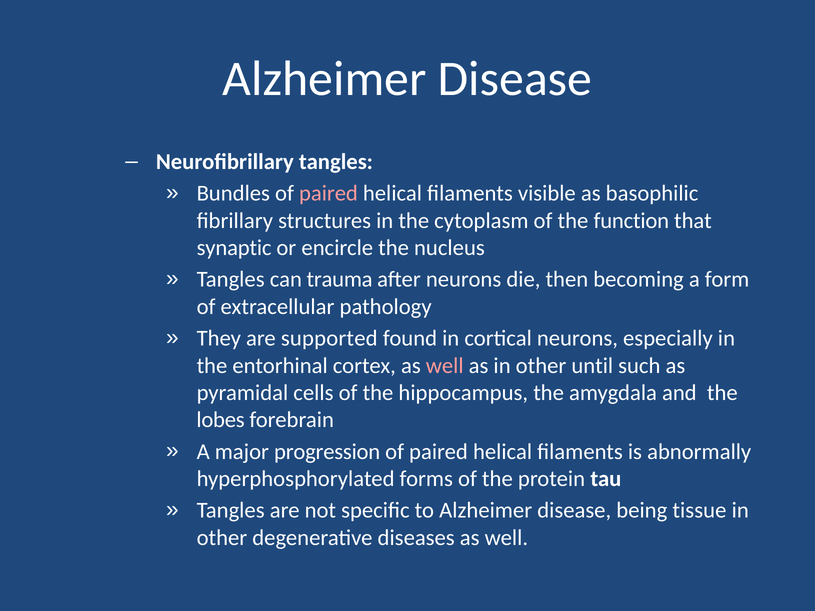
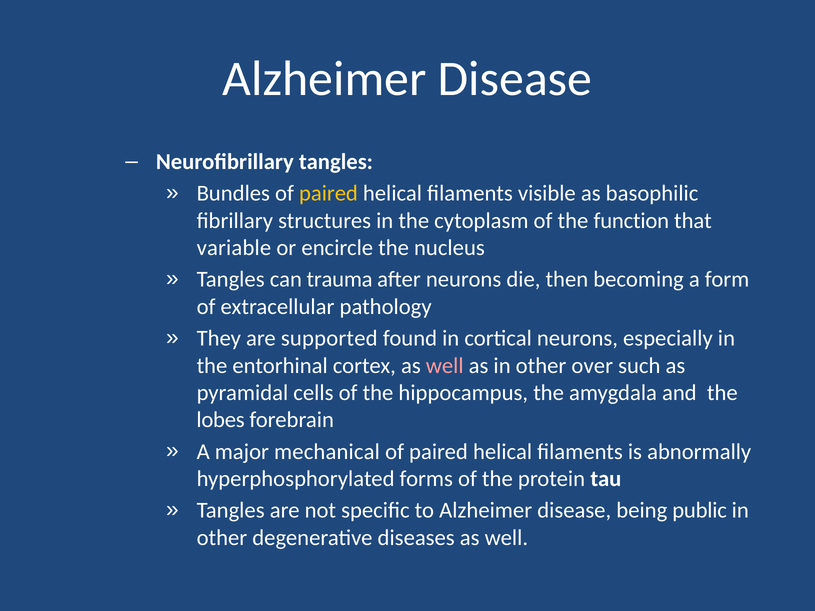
paired at (328, 194) colour: pink -> yellow
synaptic: synaptic -> variable
until: until -> over
progression: progression -> mechanical
tissue: tissue -> public
